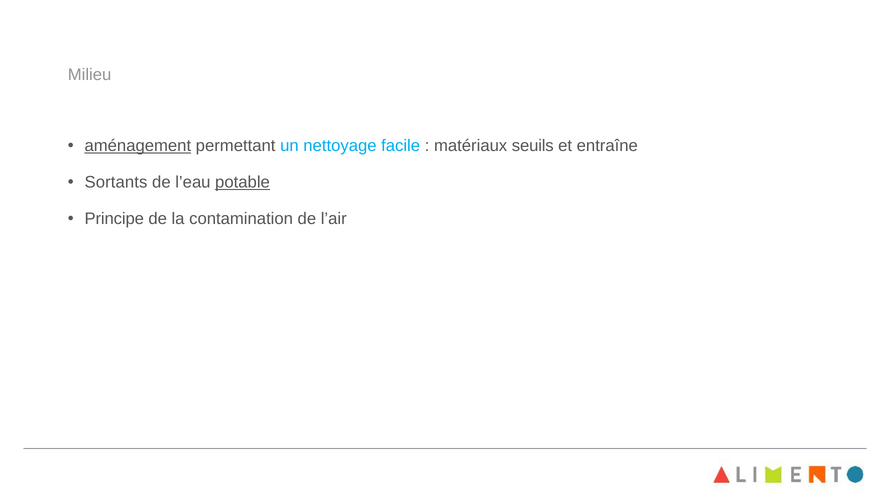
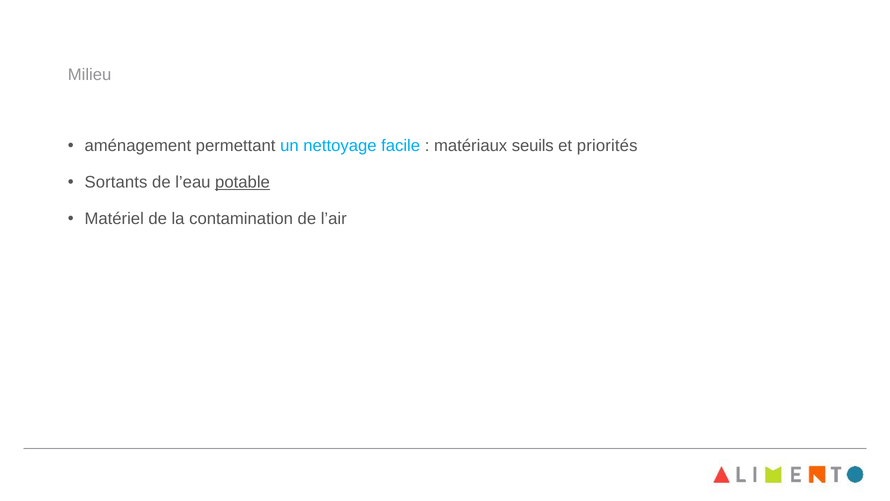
aménagement underline: present -> none
entraîne: entraîne -> priorités
Principe: Principe -> Matériel
